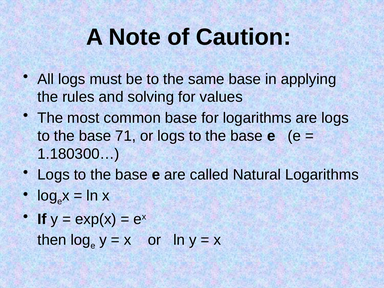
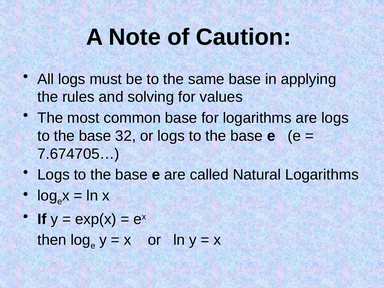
71: 71 -> 32
1.180300…: 1.180300… -> 7.674705…
